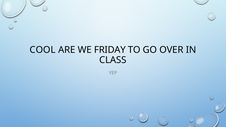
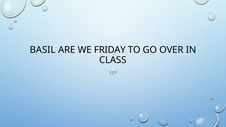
COOL: COOL -> BASIL
